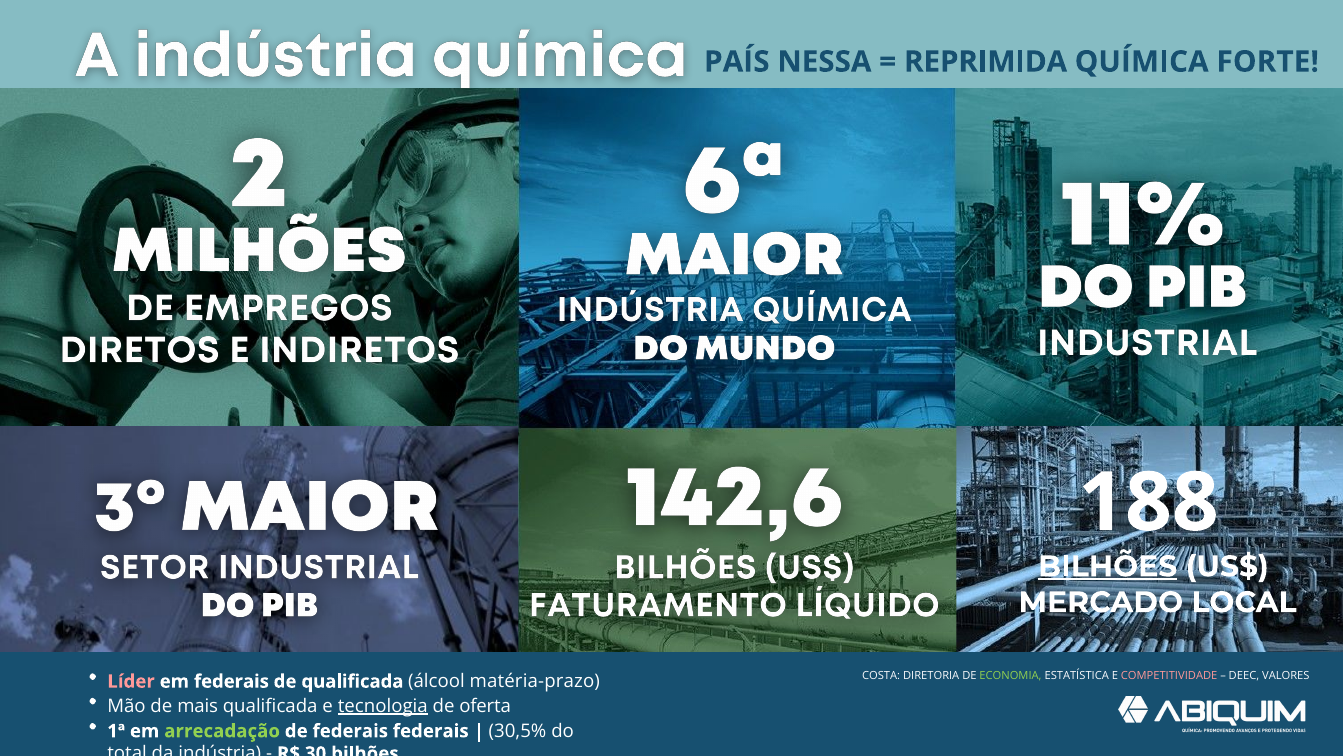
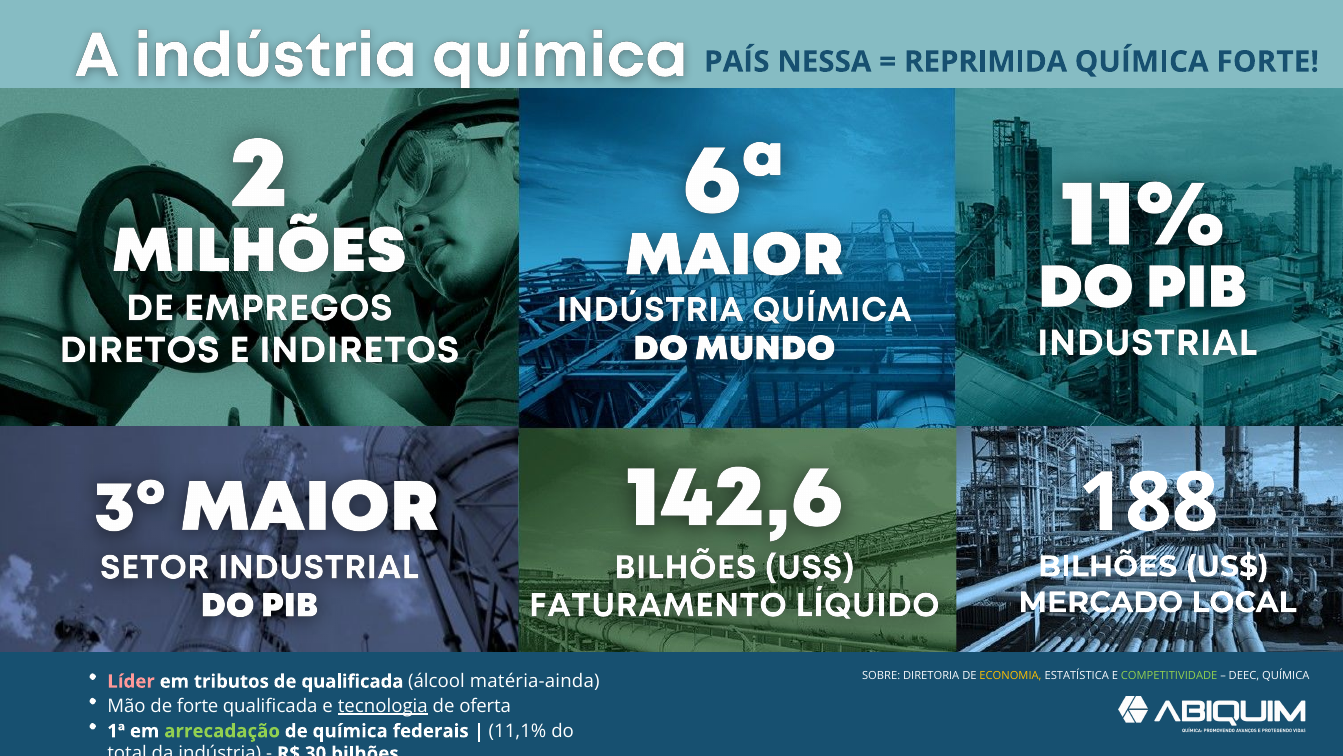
BILHÕES at (1108, 566) underline: present -> none
COSTA: COSTA -> SOBRE
ECONOMIA colour: light green -> yellow
COMPETITIVIDADE colour: pink -> light green
DEEC VALORES: VALORES -> QUÍMICA
em federais: federais -> tributos
matéria-prazo: matéria-prazo -> matéria-ainda
de mais: mais -> forte
de federais: federais -> química
30,5%: 30,5% -> 11,1%
